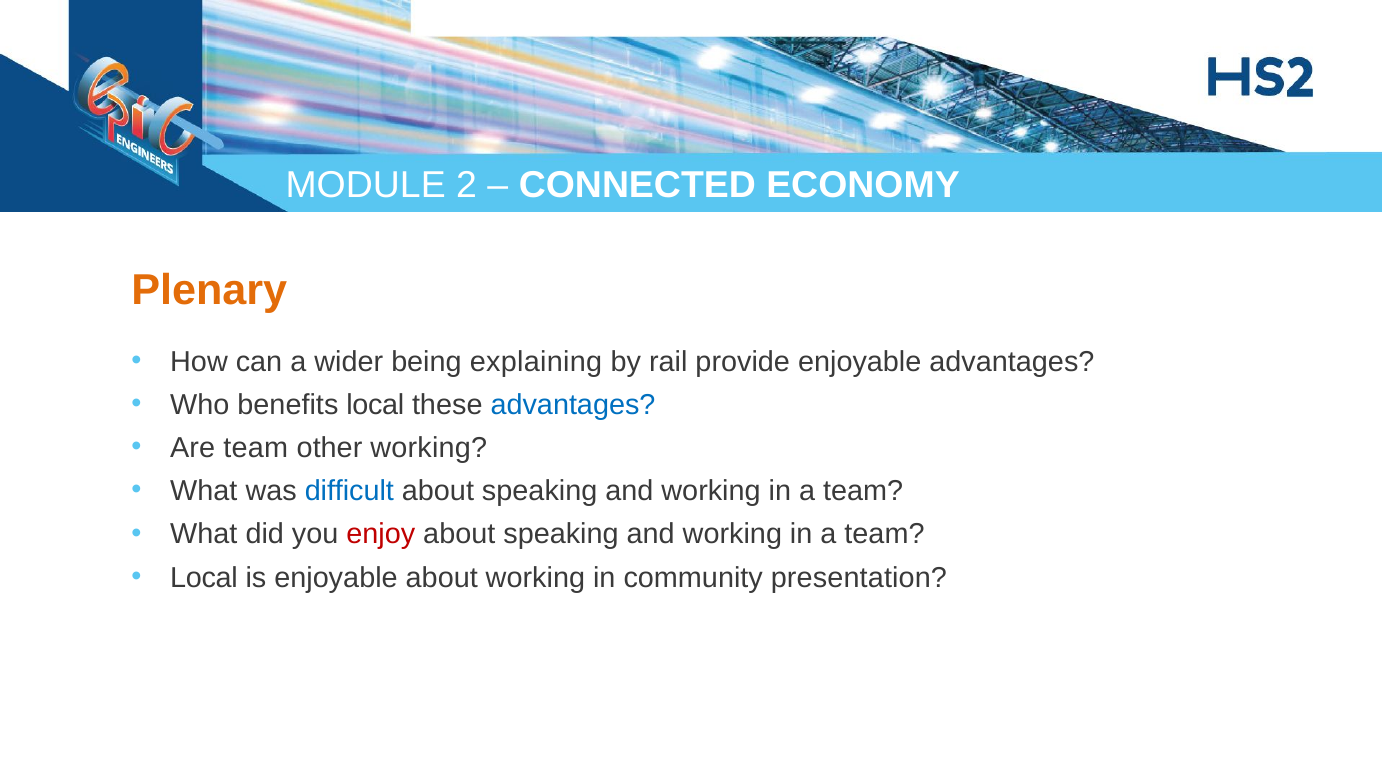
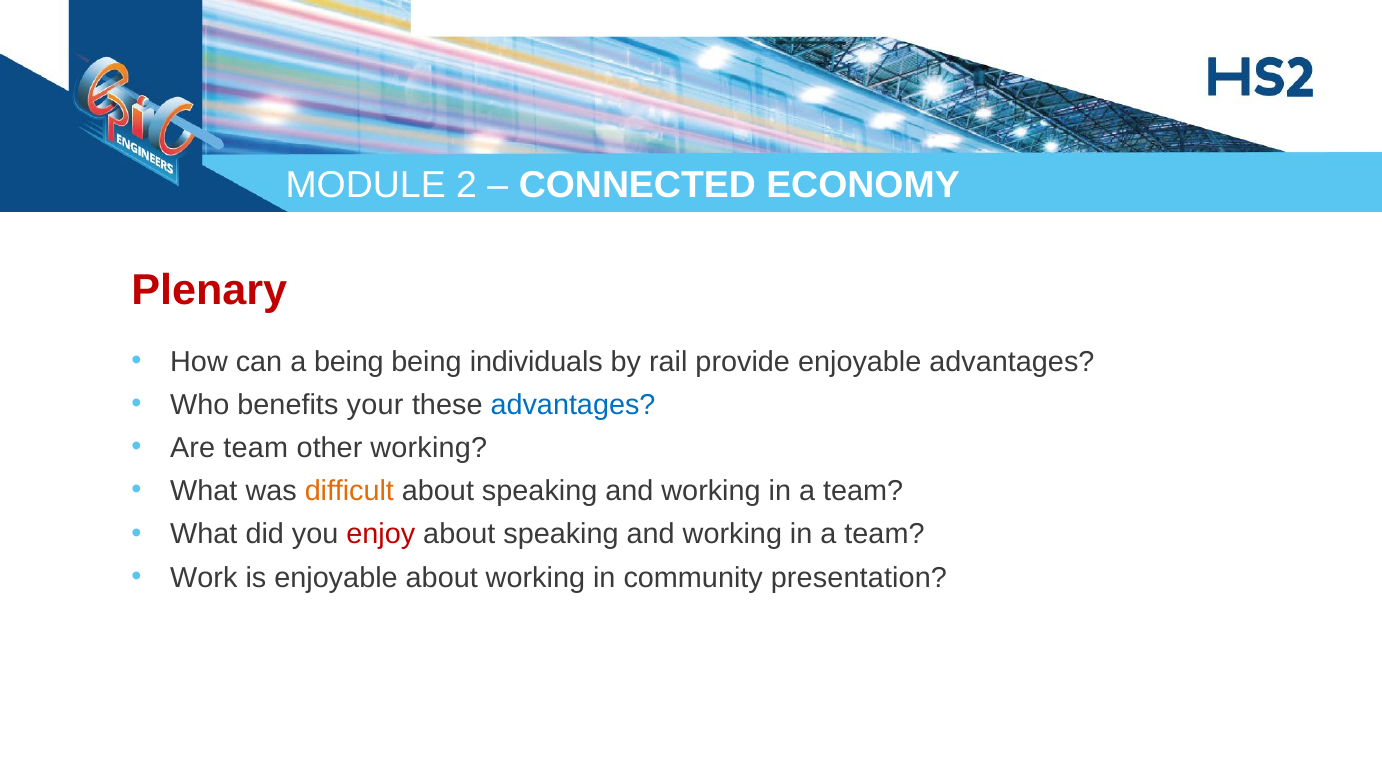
Plenary colour: orange -> red
a wider: wider -> being
explaining: explaining -> individuals
benefits local: local -> your
difficult colour: blue -> orange
Local at (204, 578): Local -> Work
